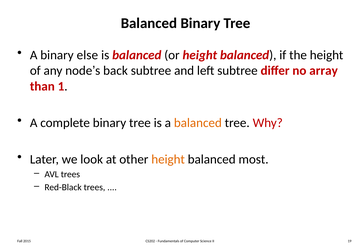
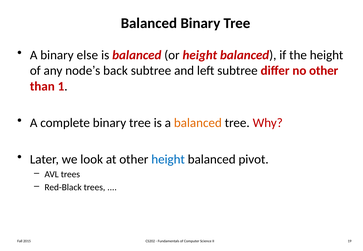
no array: array -> other
height at (168, 159) colour: orange -> blue
most: most -> pivot
